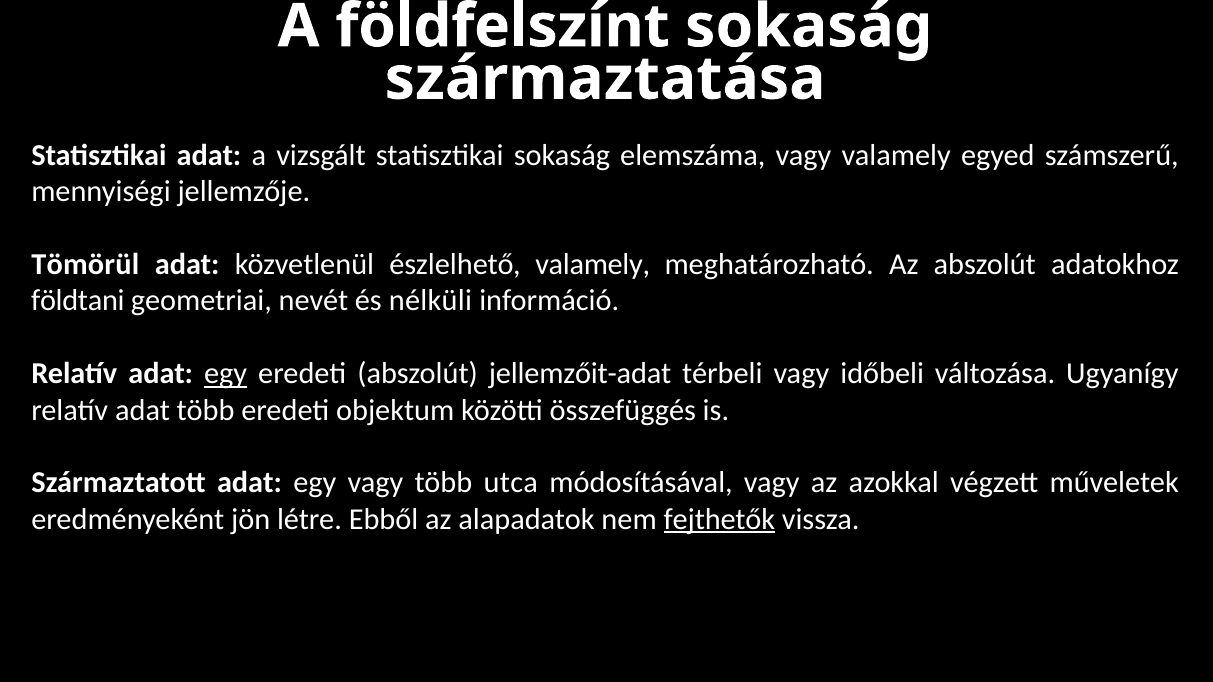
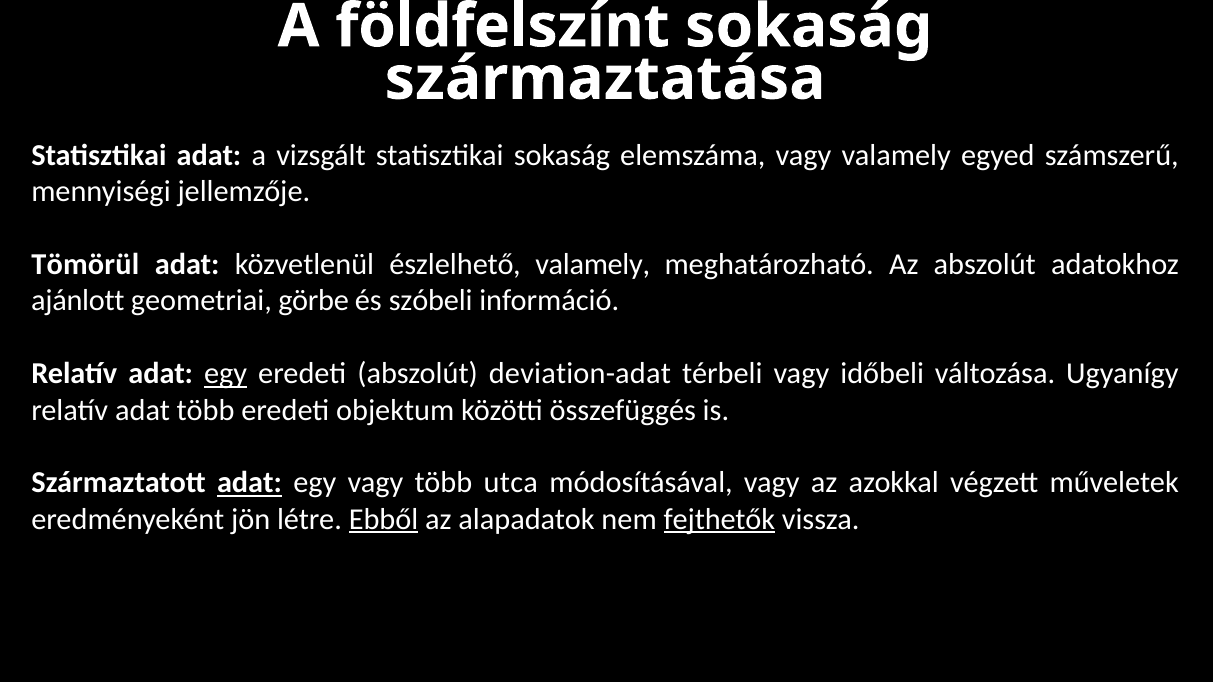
földtani: földtani -> ajánlott
nevét: nevét -> görbe
nélküli: nélküli -> szóbeli
jellemzőit-adat: jellemzőit-adat -> deviation-adat
adat at (249, 483) underline: none -> present
Ebből underline: none -> present
